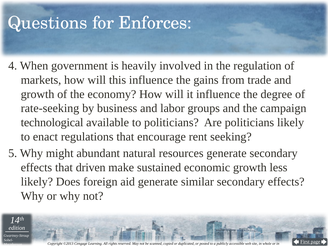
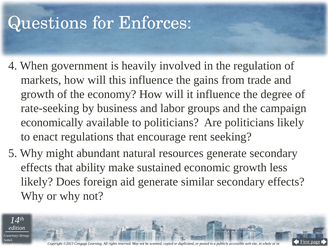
technological: technological -> economically
driven: driven -> ability
